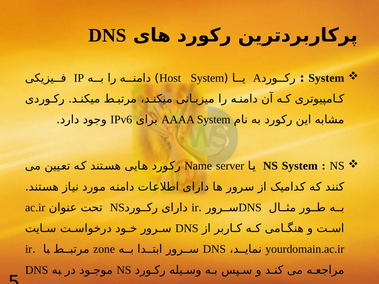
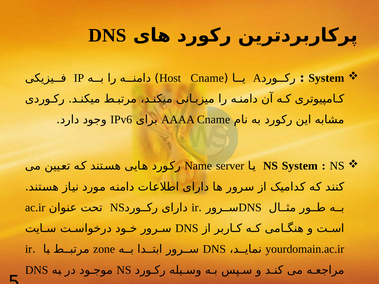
Host System: System -> Cname
AAAA System: System -> Cname
